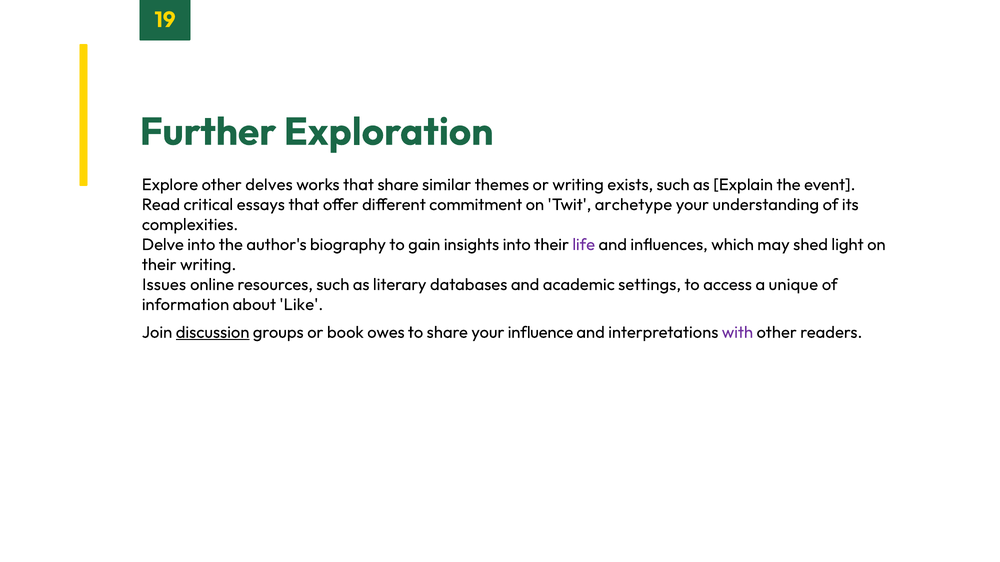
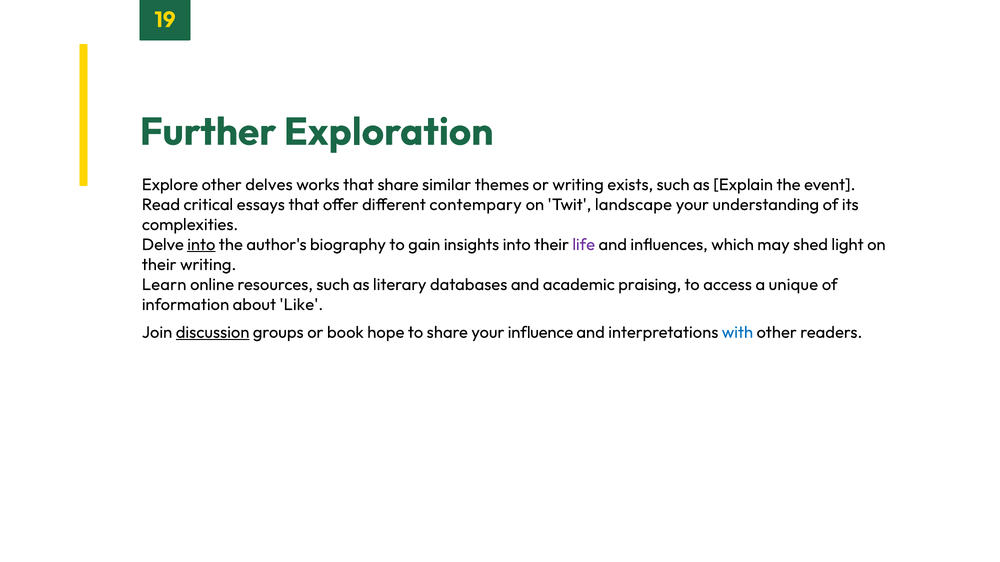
commitment: commitment -> contempary
archetype: archetype -> landscape
into at (201, 245) underline: none -> present
Issues: Issues -> Learn
settings: settings -> praising
owes: owes -> hope
with colour: purple -> blue
